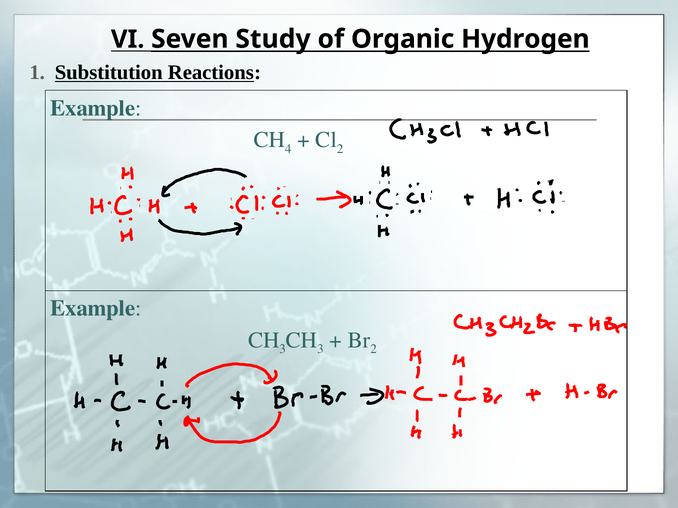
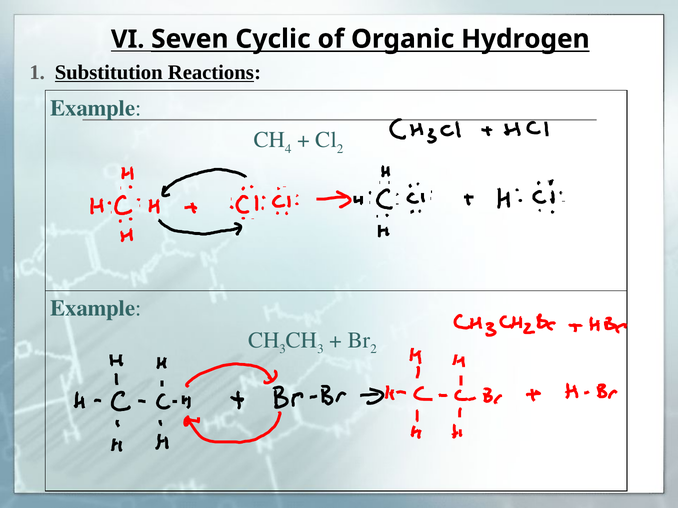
Study: Study -> Cyclic
